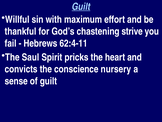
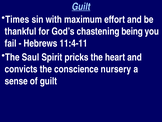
Willful: Willful -> Times
strive: strive -> being
62:4-11: 62:4-11 -> 11:4-11
